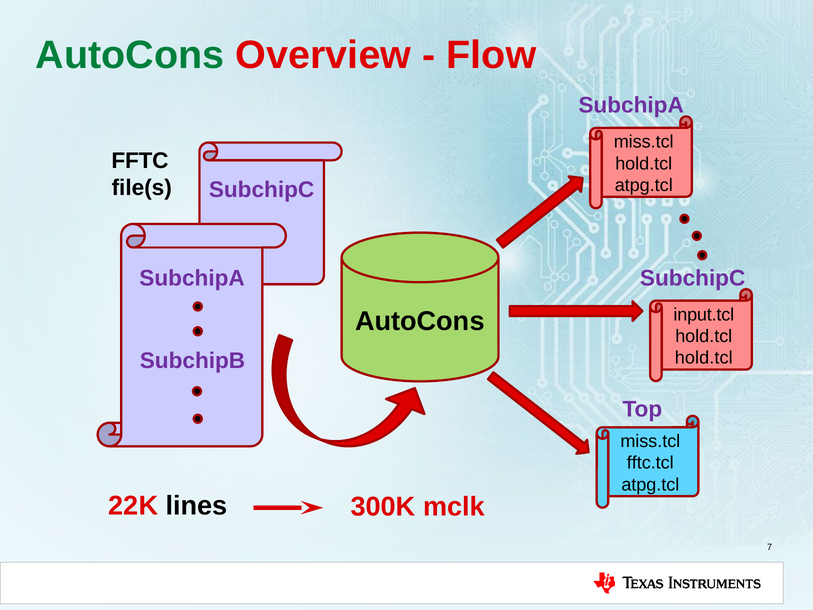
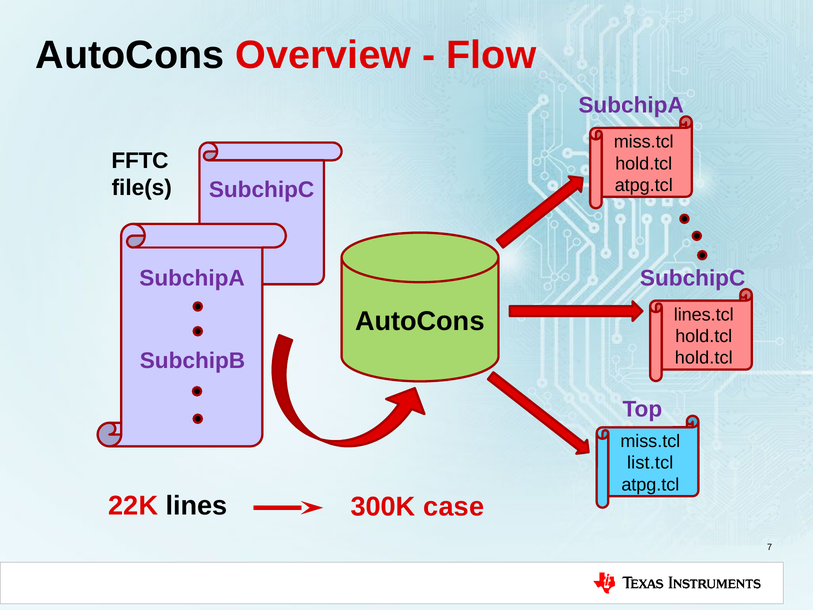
AutoCons at (130, 55) colour: green -> black
input.tcl: input.tcl -> lines.tcl
fftc.tcl: fftc.tcl -> list.tcl
mclk: mclk -> case
